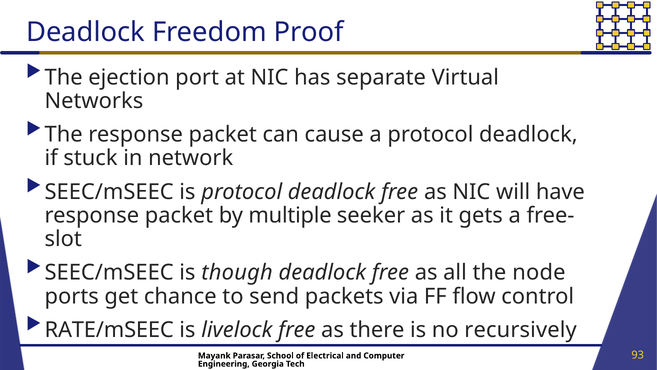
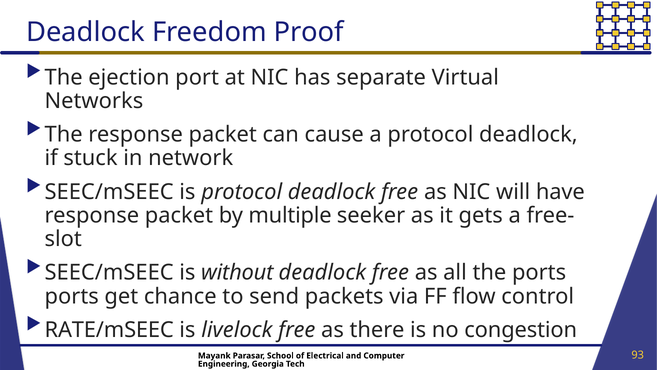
though: though -> without
the node: node -> ports
recursively: recursively -> congestion
